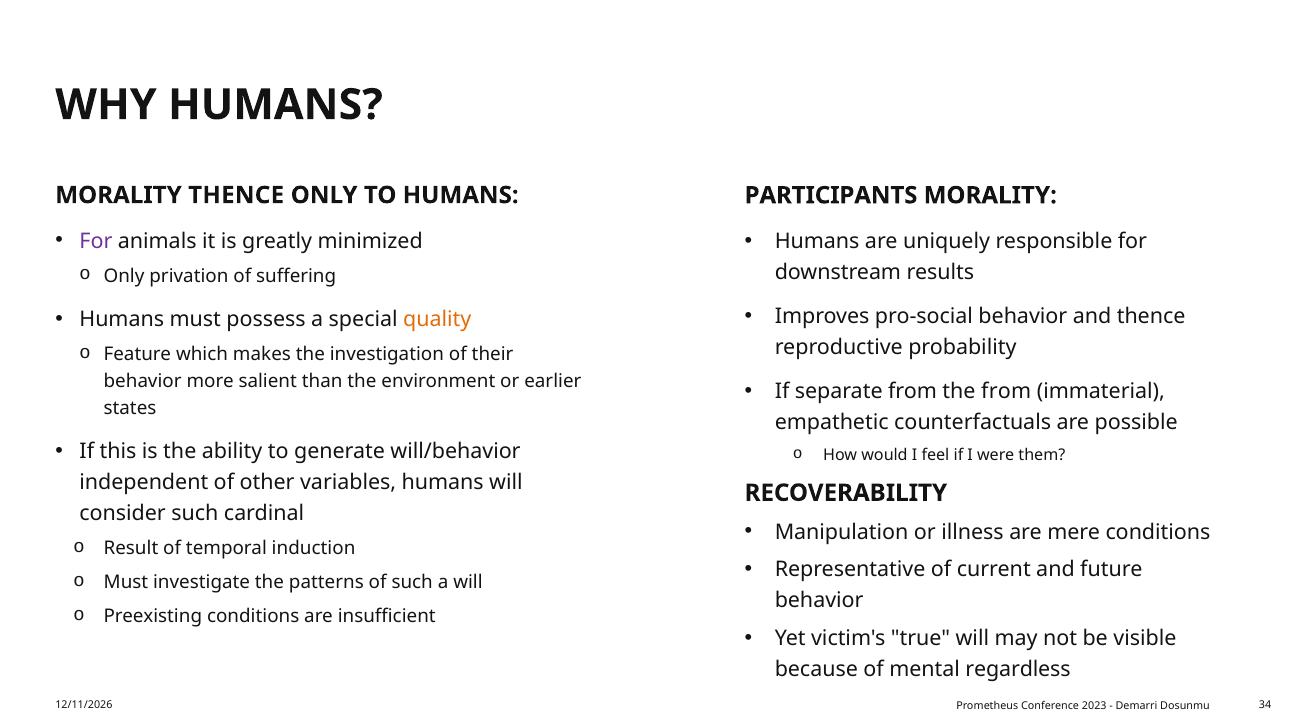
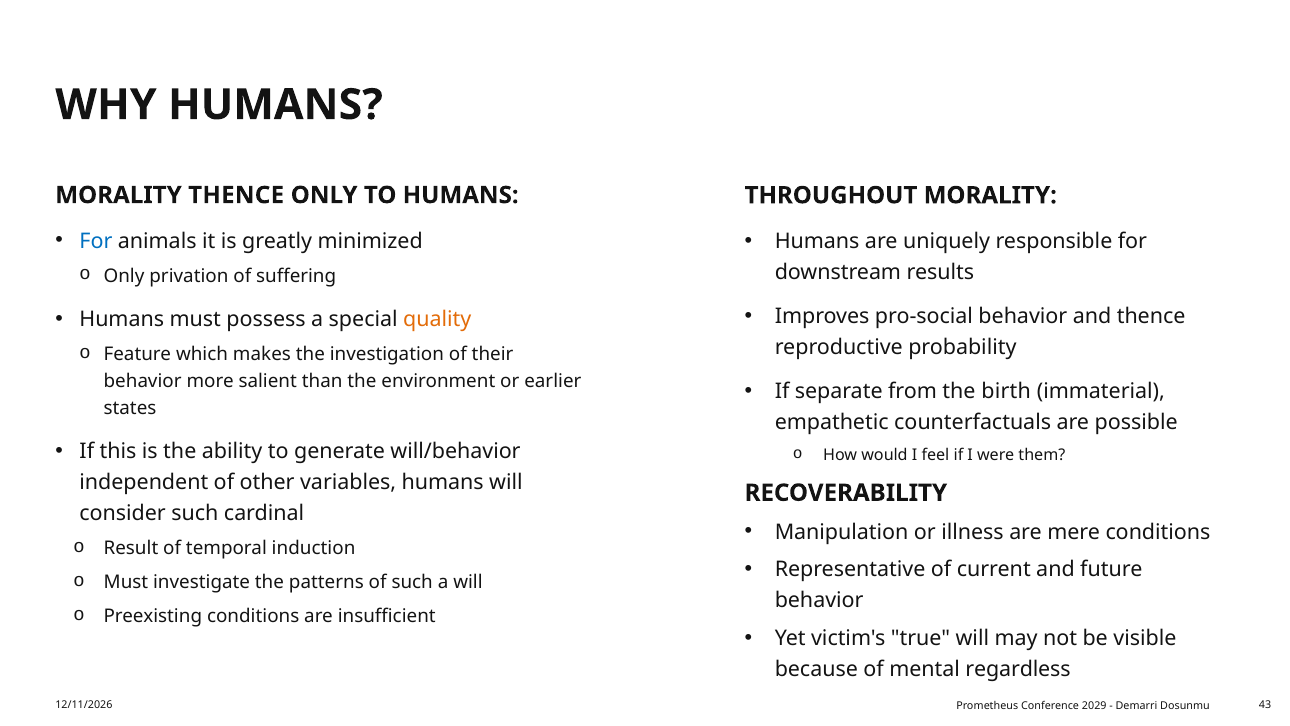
PARTICIPANTS: PARTICIPANTS -> THROUGHOUT
For at (96, 241) colour: purple -> blue
the from: from -> birth
34: 34 -> 43
2023: 2023 -> 2029
